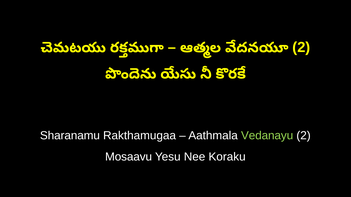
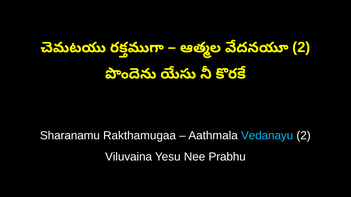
Vedanayu colour: light green -> light blue
Mosaavu: Mosaavu -> Viluvaina
Koraku: Koraku -> Prabhu
